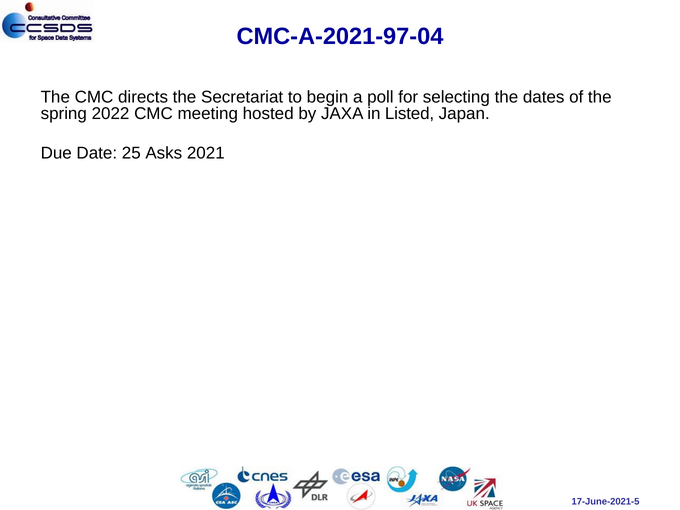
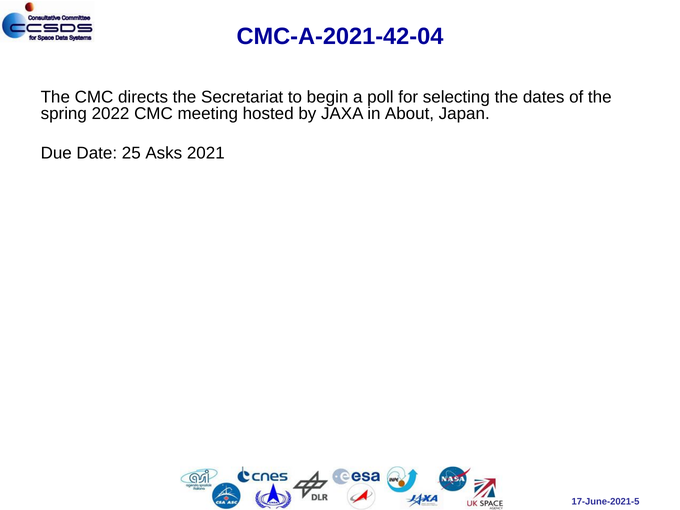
CMC-A-2021-97-04: CMC-A-2021-97-04 -> CMC-A-2021-42-04
Listed: Listed -> About
